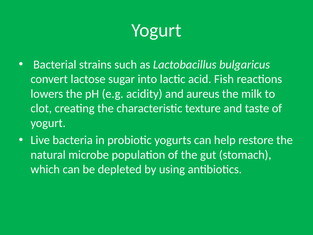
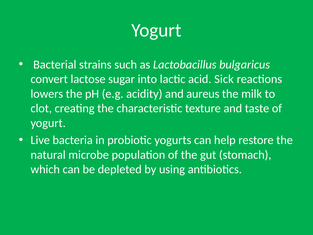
Fish: Fish -> Sick
